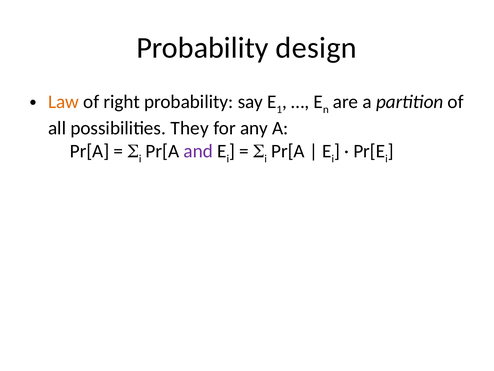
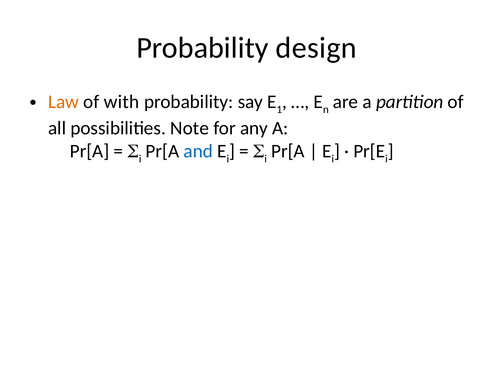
right: right -> with
They: They -> Note
and colour: purple -> blue
